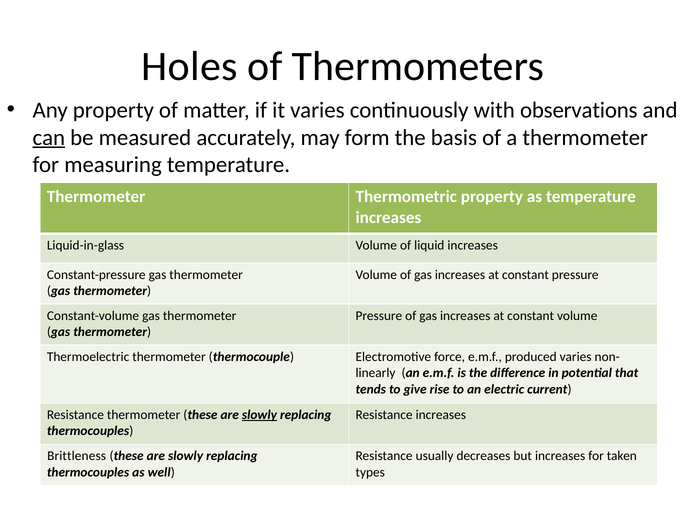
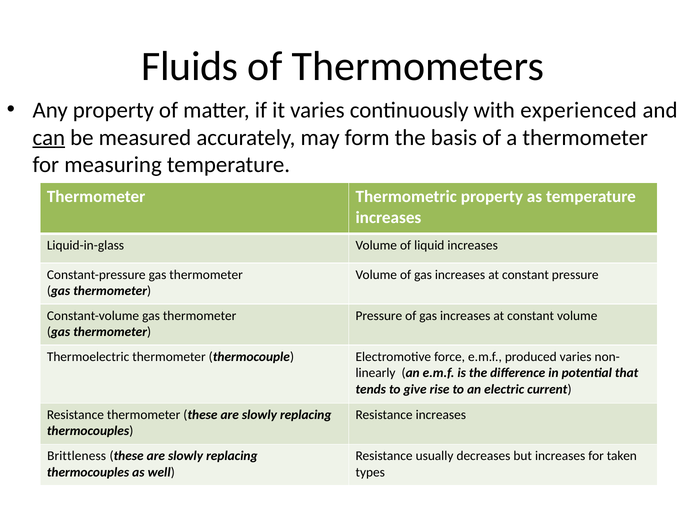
Holes: Holes -> Fluids
observations: observations -> experienced
slowly at (259, 415) underline: present -> none
